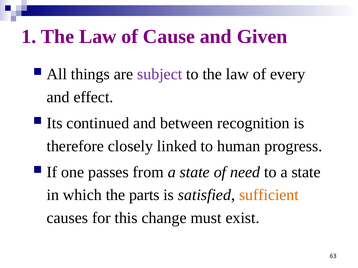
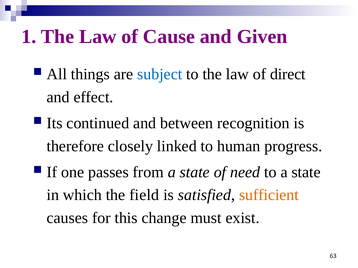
subject colour: purple -> blue
every: every -> direct
parts: parts -> field
